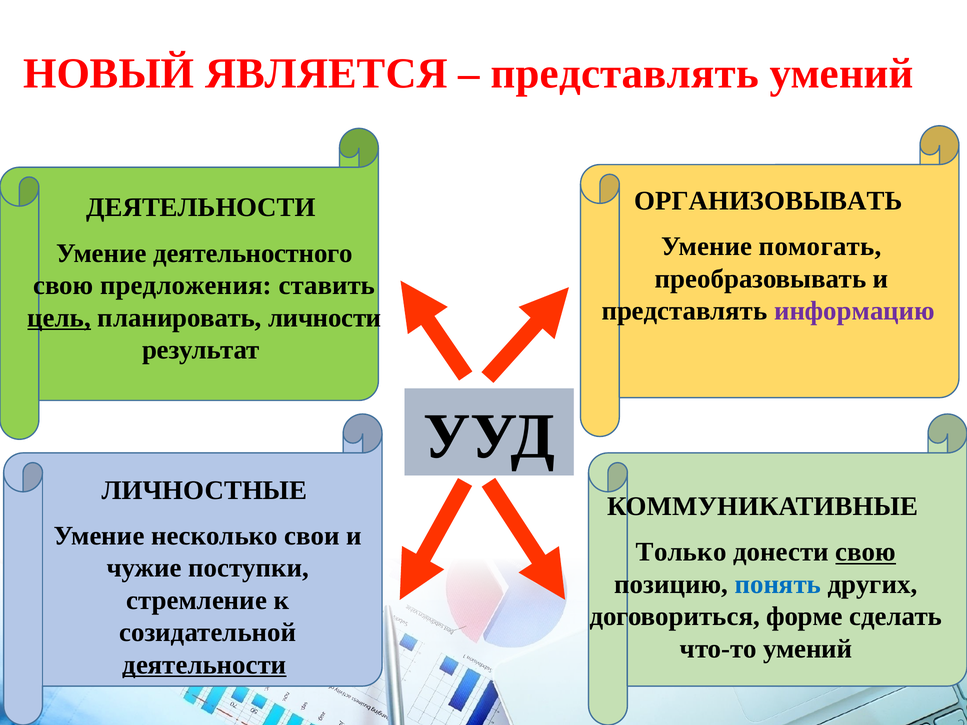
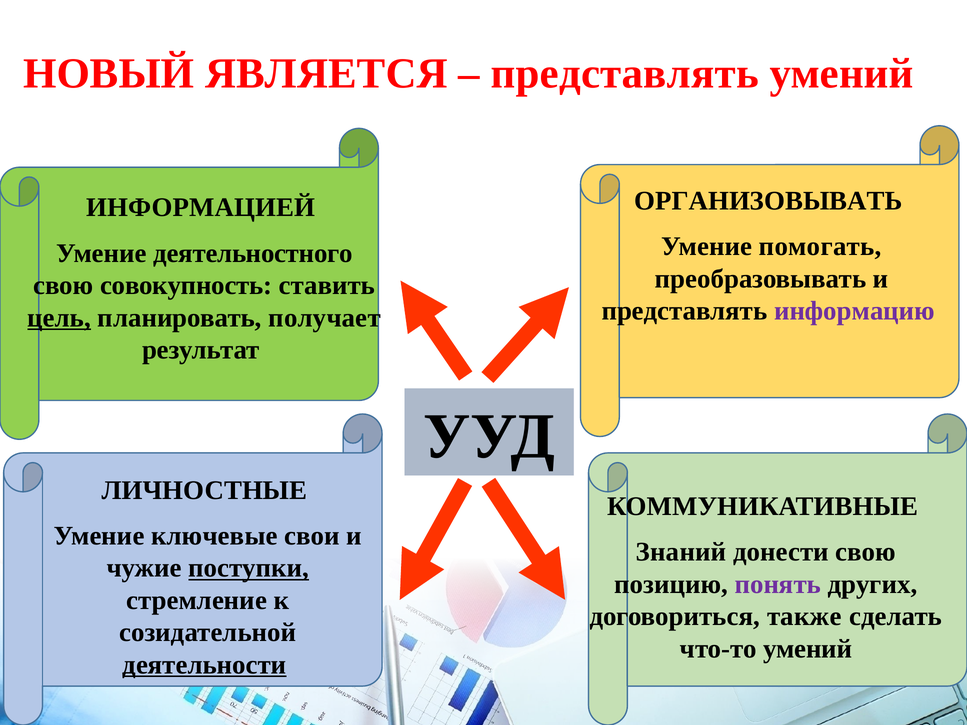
ДЕЯТЕЛЬНОСТИ at (201, 208): ДЕЯТЕЛЬНОСТИ -> ИНФОРМАЦИЕЙ
предложения: предложения -> совокупность
личности: личности -> получает
несколько: несколько -> ключевые
Только: Только -> Знаний
свою at (866, 552) underline: present -> none
поступки underline: none -> present
понять colour: blue -> purple
форме: форме -> также
